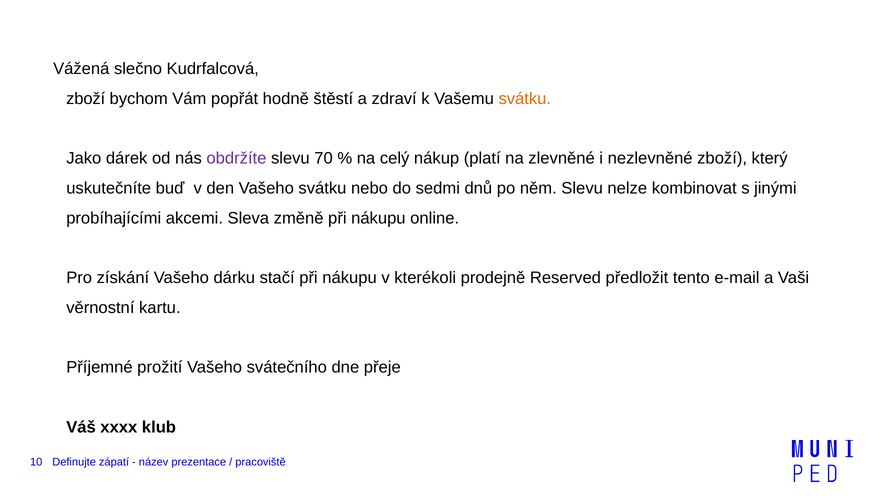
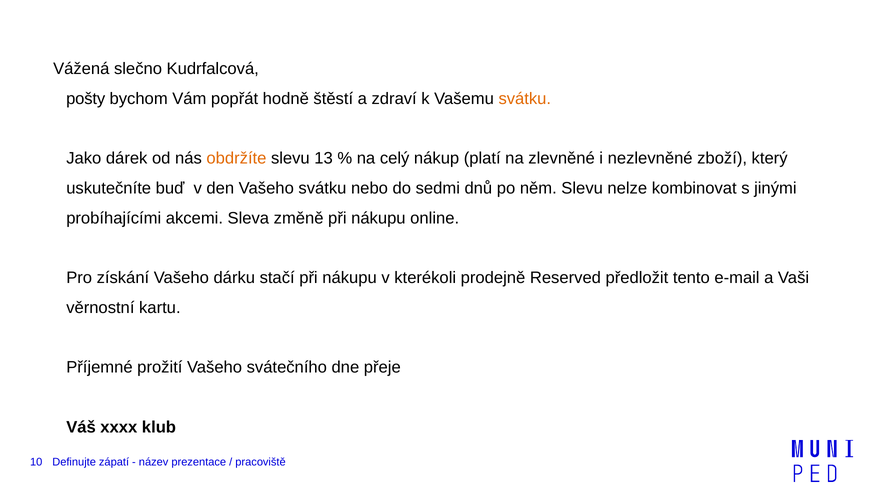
zboží at (86, 99): zboží -> pošty
obdržíte colour: purple -> orange
70: 70 -> 13
